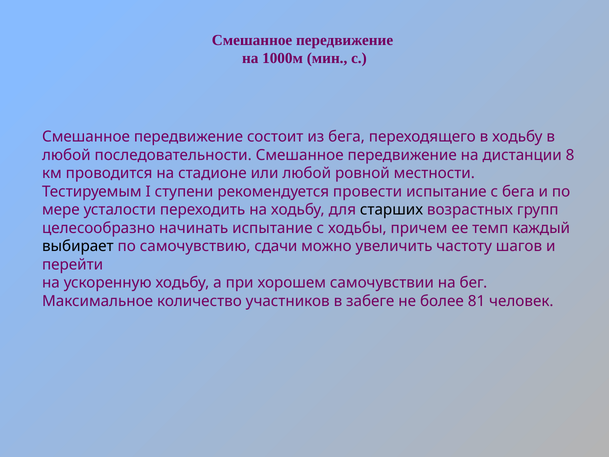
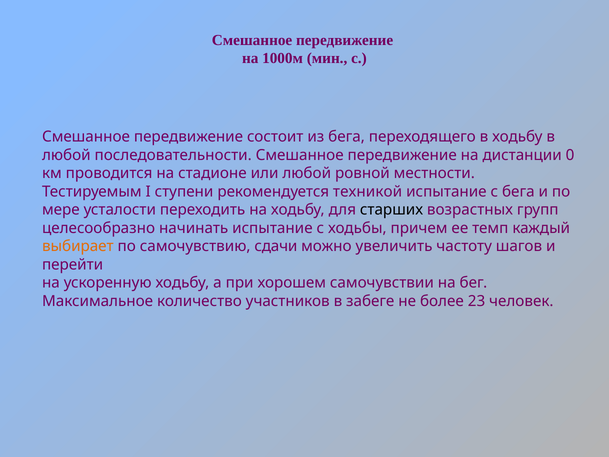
8: 8 -> 0
провести: провести -> техникой
выбирает colour: black -> orange
81: 81 -> 23
